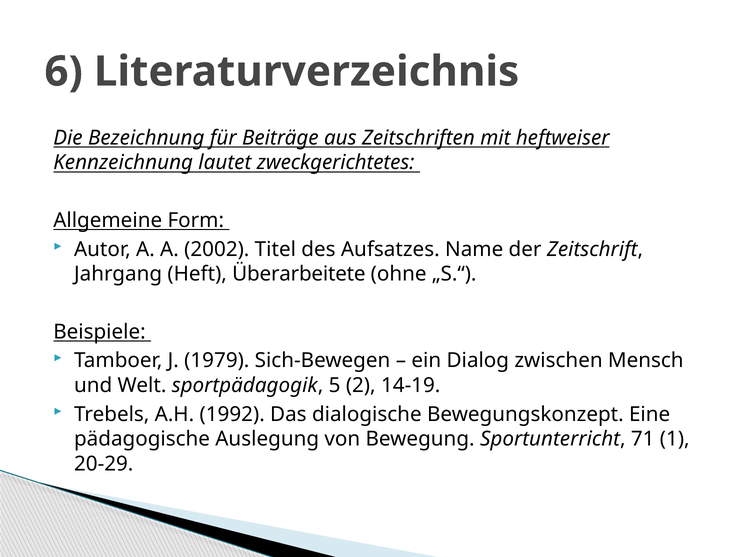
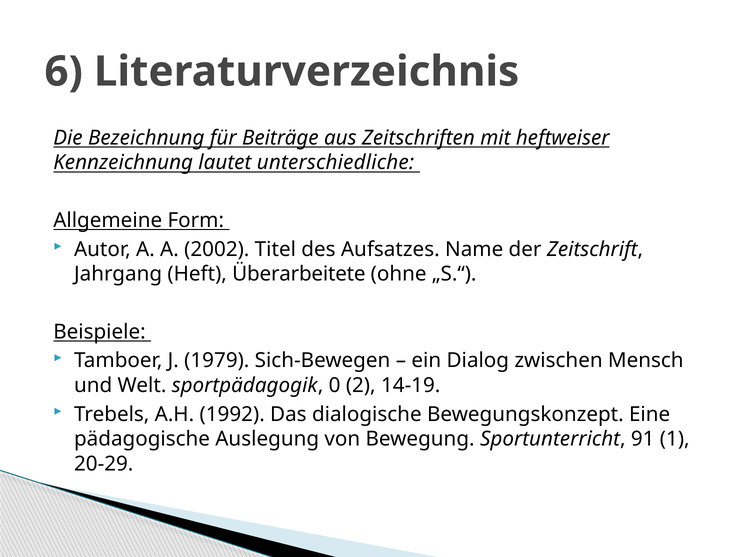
zweckgerichtetes: zweckgerichtetes -> unterschiedliche
5: 5 -> 0
71: 71 -> 91
